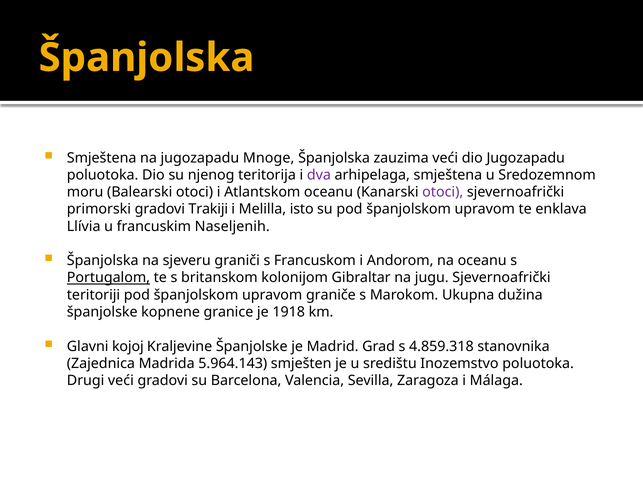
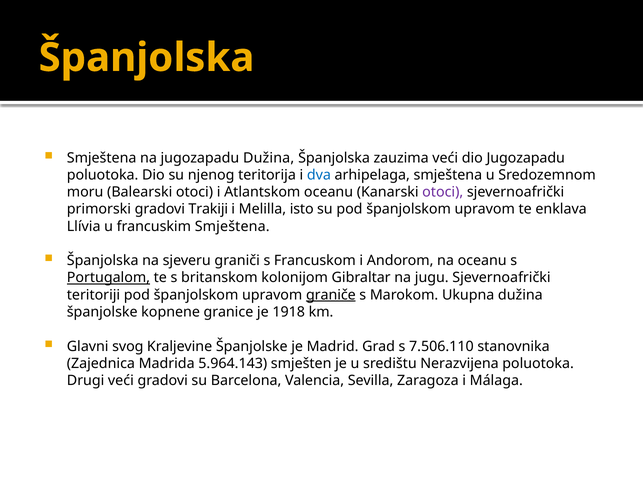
jugozapadu Mnoge: Mnoge -> Dužina
dva colour: purple -> blue
francuskim Naseljenih: Naseljenih -> Smještena
graniče underline: none -> present
kojoj: kojoj -> svog
4.859.318: 4.859.318 -> 7.506.110
Inozemstvo: Inozemstvo -> Nerazvijena
